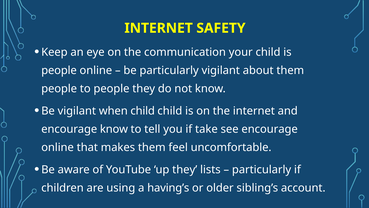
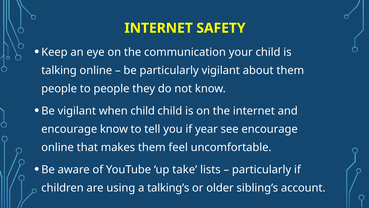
people at (59, 70): people -> talking
take: take -> year
up they: they -> take
having’s: having’s -> talking’s
